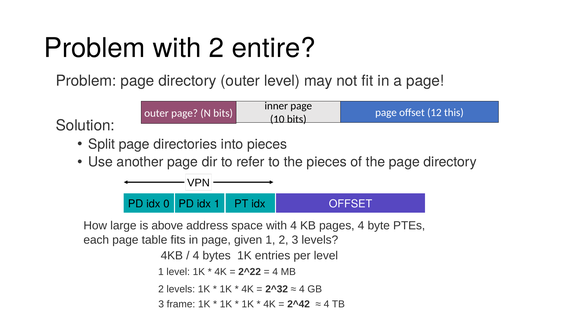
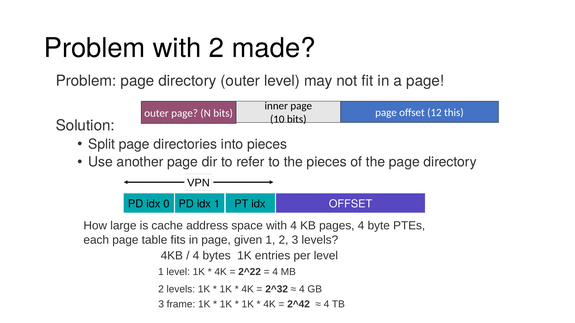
entire: entire -> made
above: above -> cache
